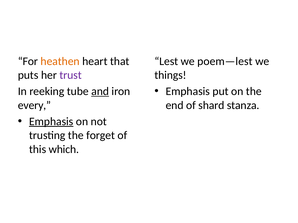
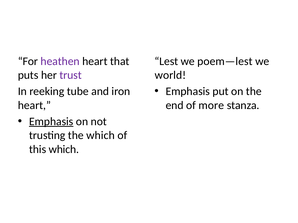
heathen colour: orange -> purple
things: things -> world
and underline: present -> none
every at (34, 105): every -> heart
shard: shard -> more
the forget: forget -> which
